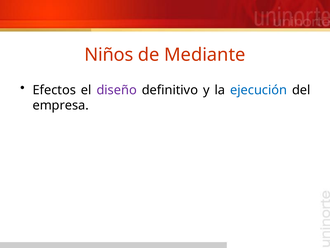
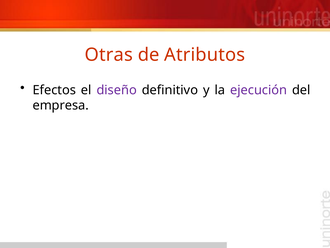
Niños: Niños -> Otras
Mediante: Mediante -> Atributos
ejecución colour: blue -> purple
